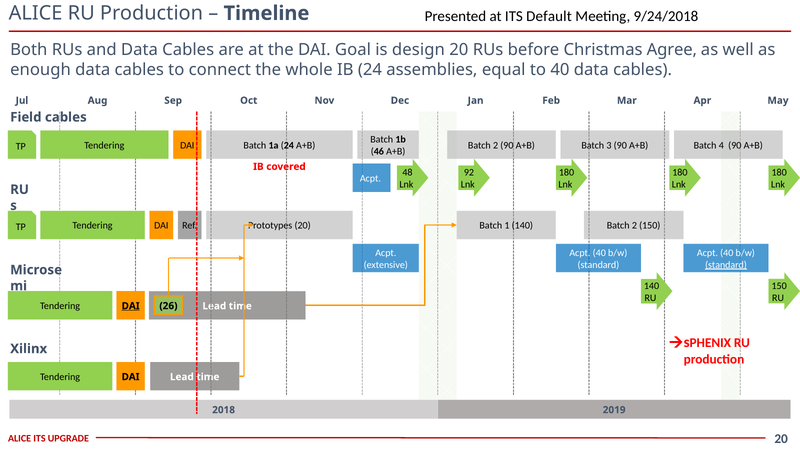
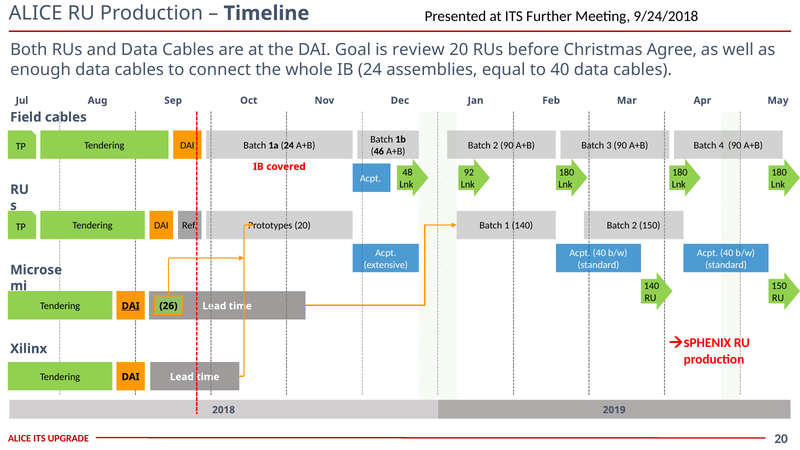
Default: Default -> Further
design: design -> review
standard at (726, 265) underline: present -> none
